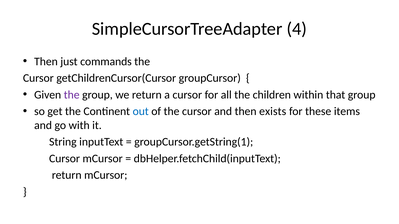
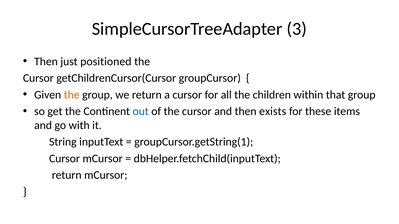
4: 4 -> 3
commands: commands -> positioned
the at (72, 95) colour: purple -> orange
